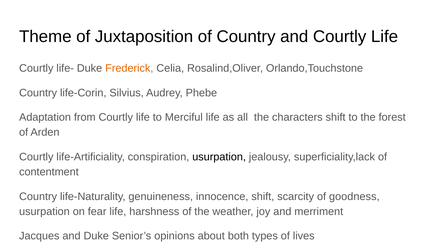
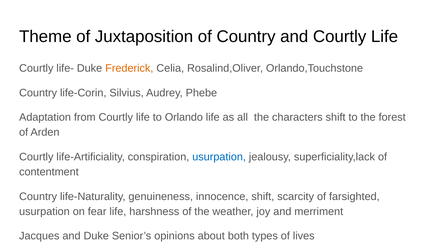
Merciful: Merciful -> Orlando
usurpation at (219, 157) colour: black -> blue
goodness: goodness -> farsighted
